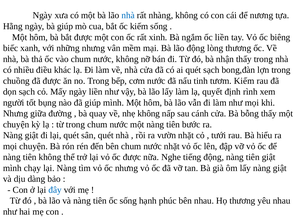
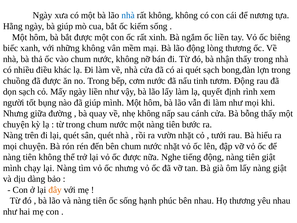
rất nhàng: nhàng -> không
những nhưng: nhưng -> không
tươm Kiếm: Kiếm -> Động
giật at (32, 135): giật -> trên
đây colour: blue -> orange
